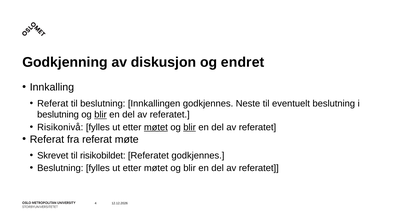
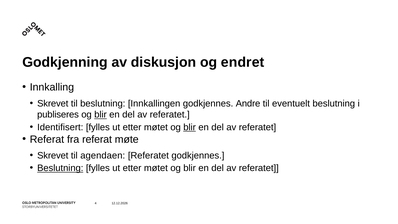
Referat at (53, 103): Referat -> Skrevet
Neste: Neste -> Andre
beslutning at (58, 115): beslutning -> publiseres
Risikonivå: Risikonivå -> Identifisert
møtet at (156, 127) underline: present -> none
risikobildet: risikobildet -> agendaen
Beslutning at (60, 168) underline: none -> present
